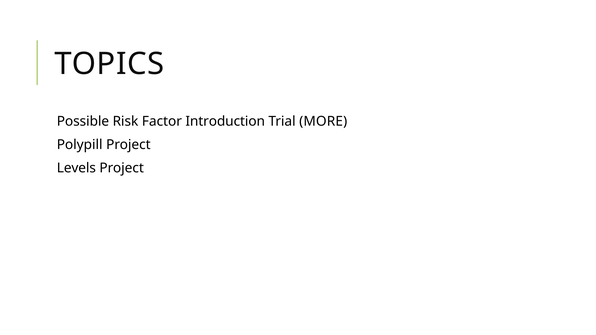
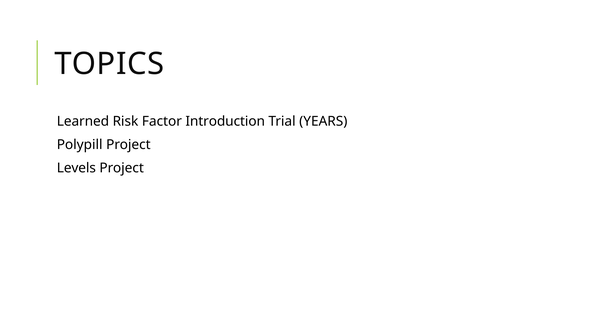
Possible: Possible -> Learned
MORE: MORE -> YEARS
